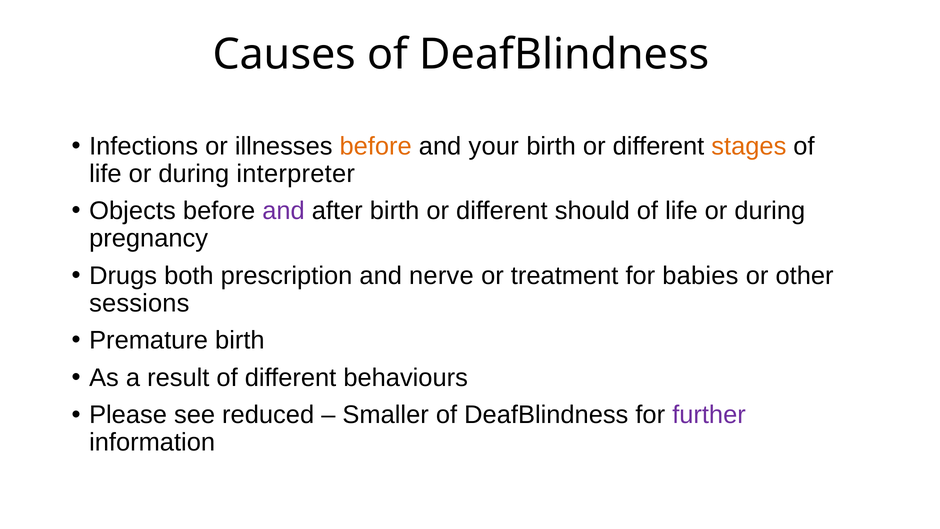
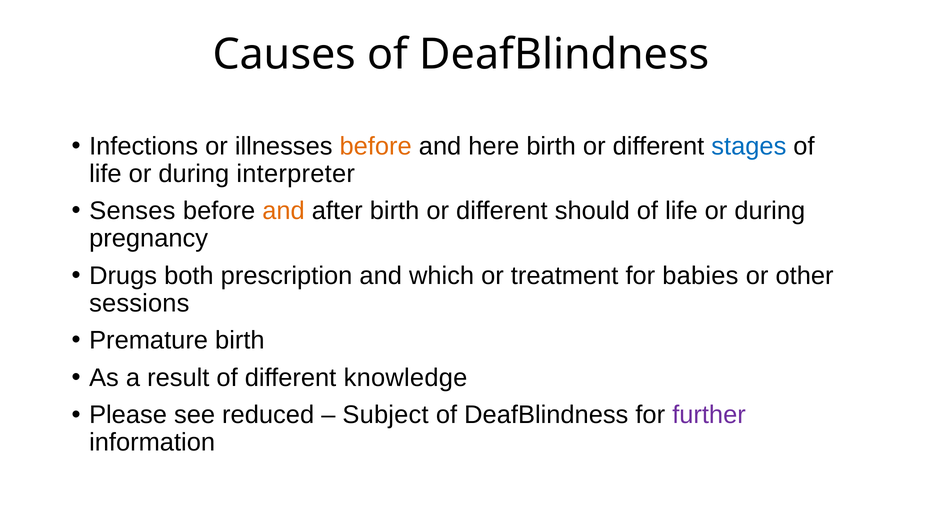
your: your -> here
stages colour: orange -> blue
Objects: Objects -> Senses
and at (283, 211) colour: purple -> orange
nerve: nerve -> which
behaviours: behaviours -> knowledge
Smaller: Smaller -> Subject
